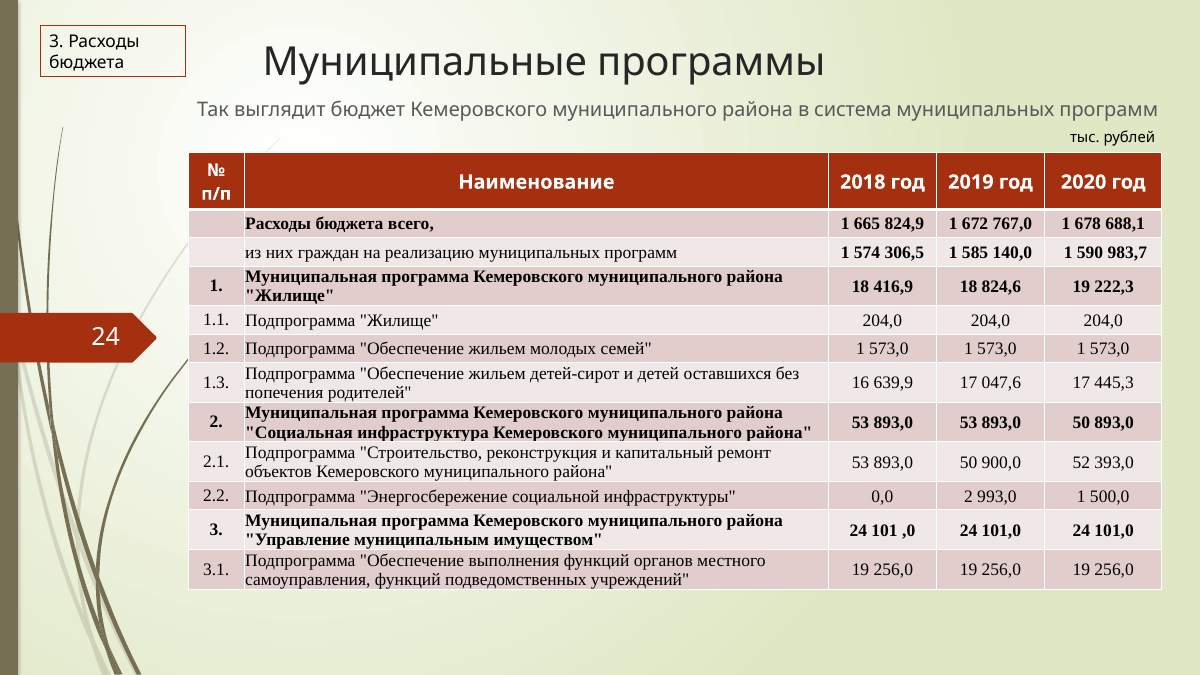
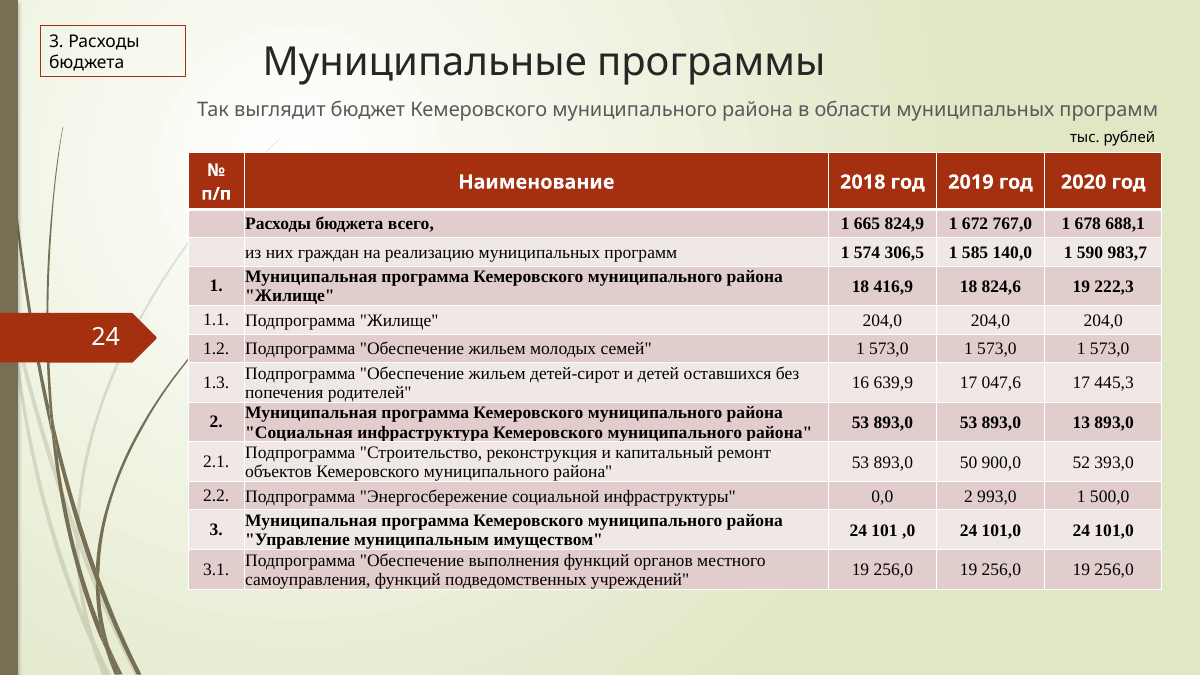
система: система -> области
893,0 53 893,0 50: 50 -> 13
